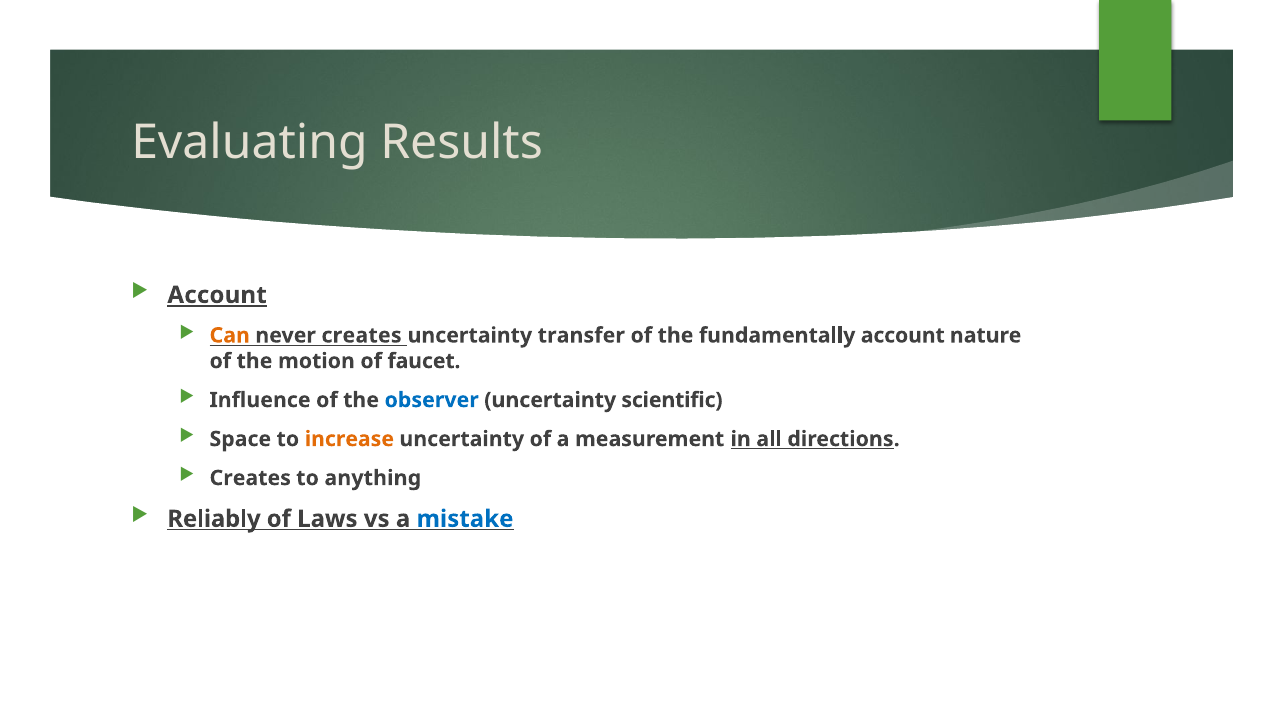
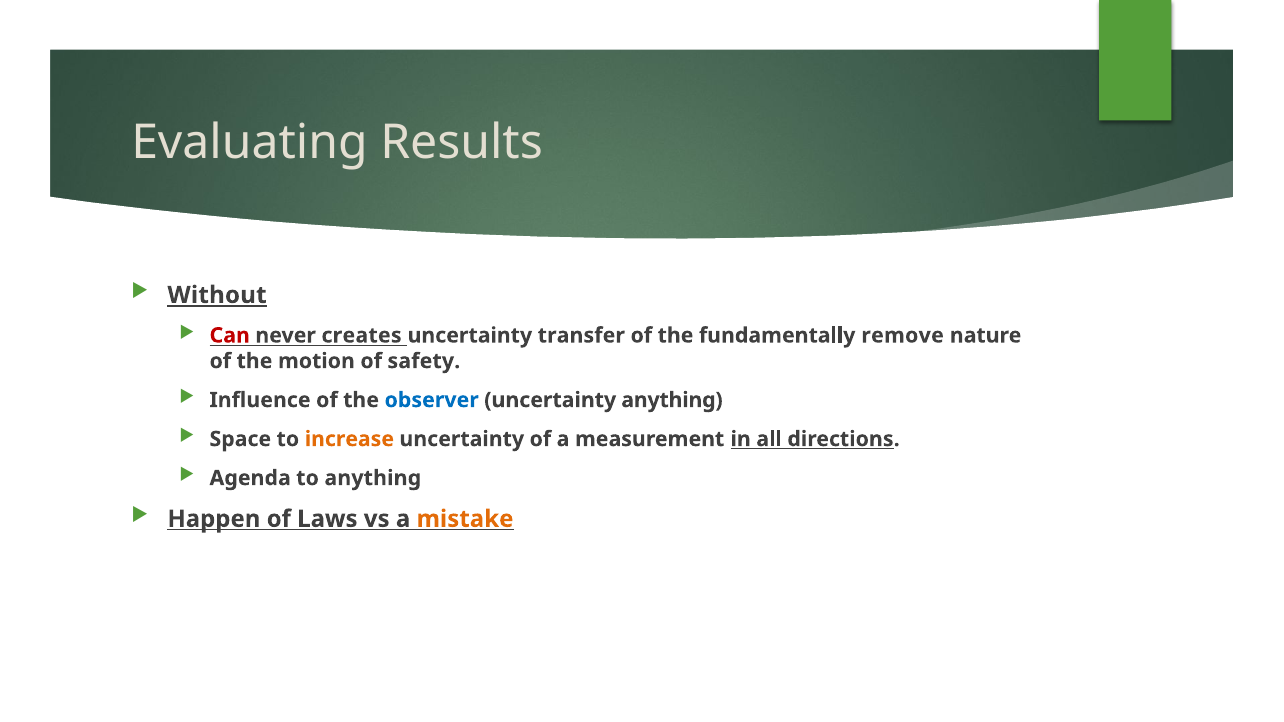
Account at (217, 295): Account -> Without
Can colour: orange -> red
fundamentally account: account -> remove
faucet: faucet -> safety
uncertainty scientific: scientific -> anything
Creates at (250, 478): Creates -> Agenda
Reliably: Reliably -> Happen
mistake colour: blue -> orange
